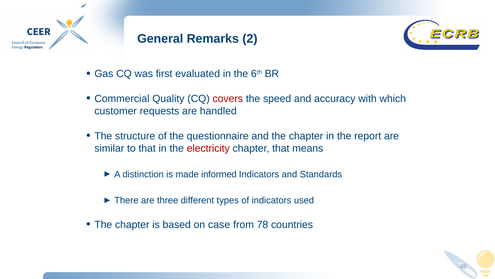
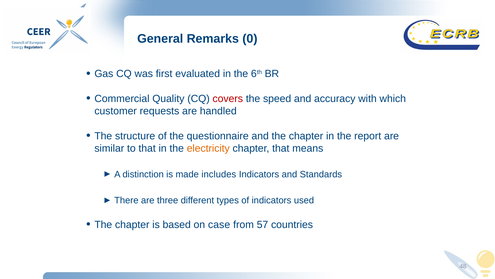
2: 2 -> 0
electricity colour: red -> orange
informed: informed -> includes
78: 78 -> 57
